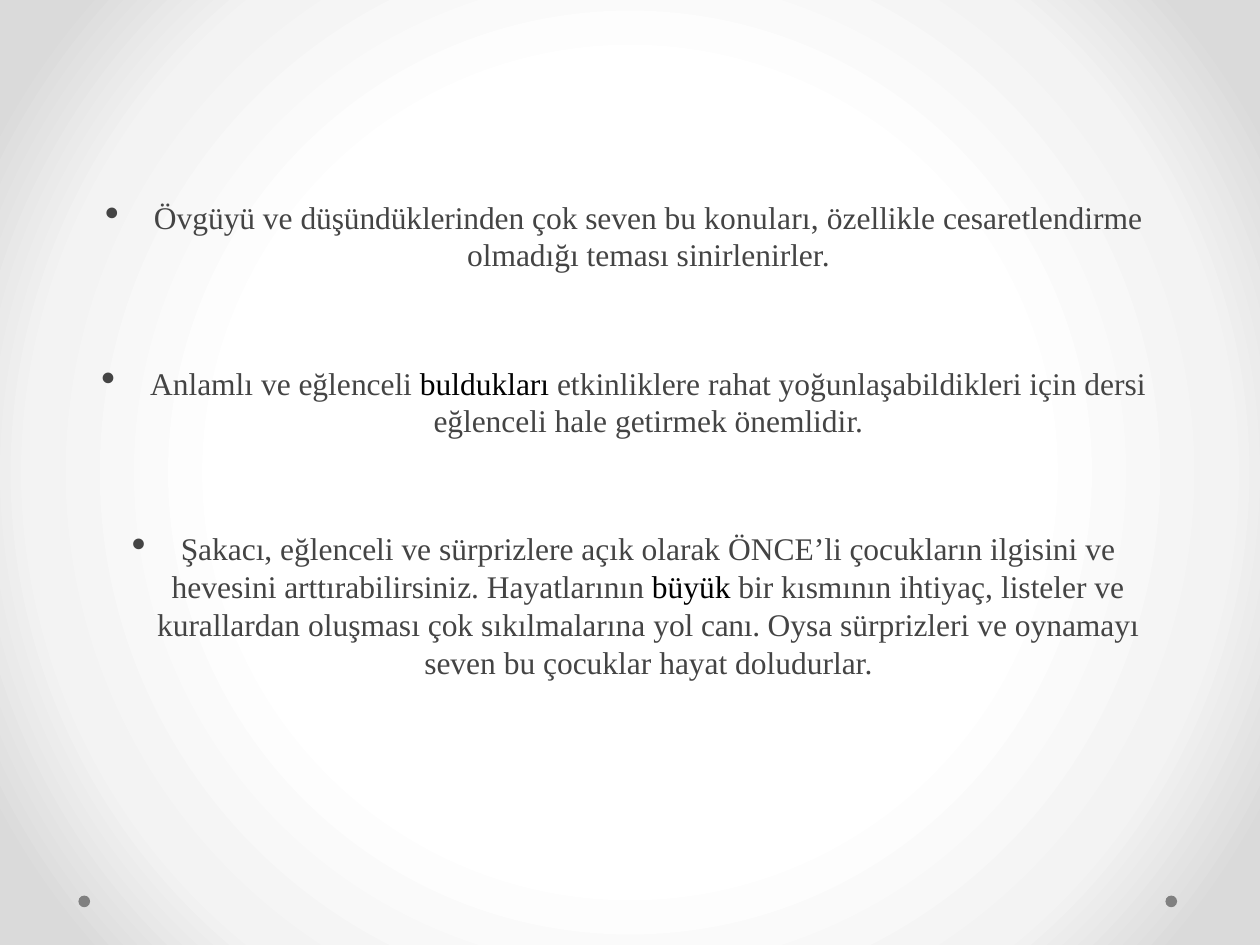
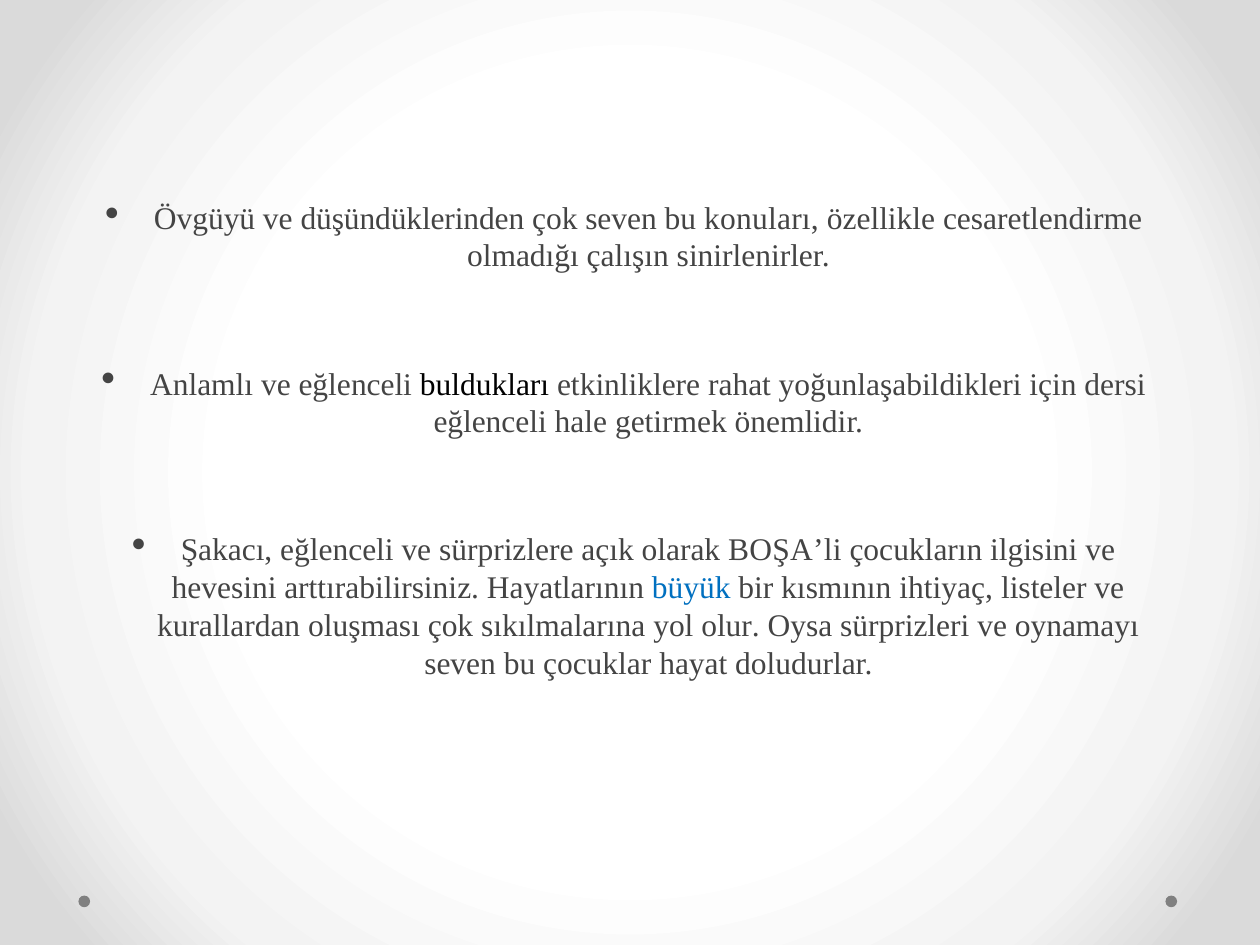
teması: teması -> çalışın
ÖNCE’li: ÖNCE’li -> BOŞA’li
büyük colour: black -> blue
canı: canı -> olur
